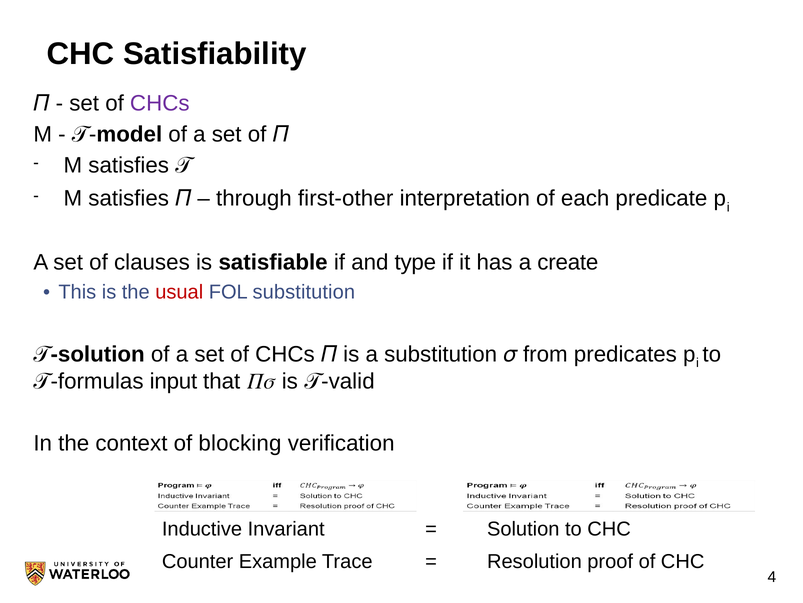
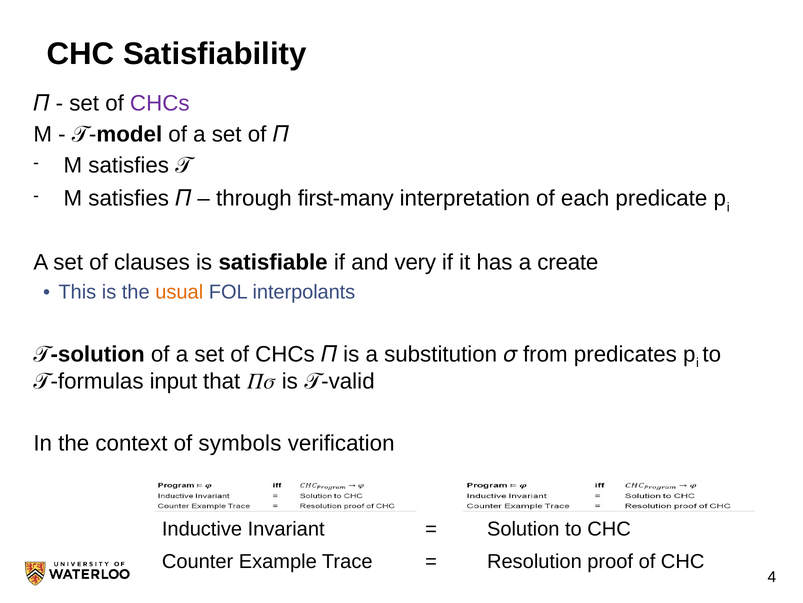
first-other: first-other -> first-many
type: type -> very
usual colour: red -> orange
FOL substitution: substitution -> interpolants
blocking: blocking -> symbols
